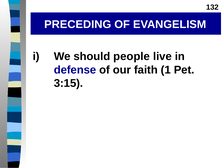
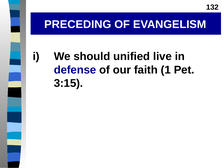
people: people -> unified
